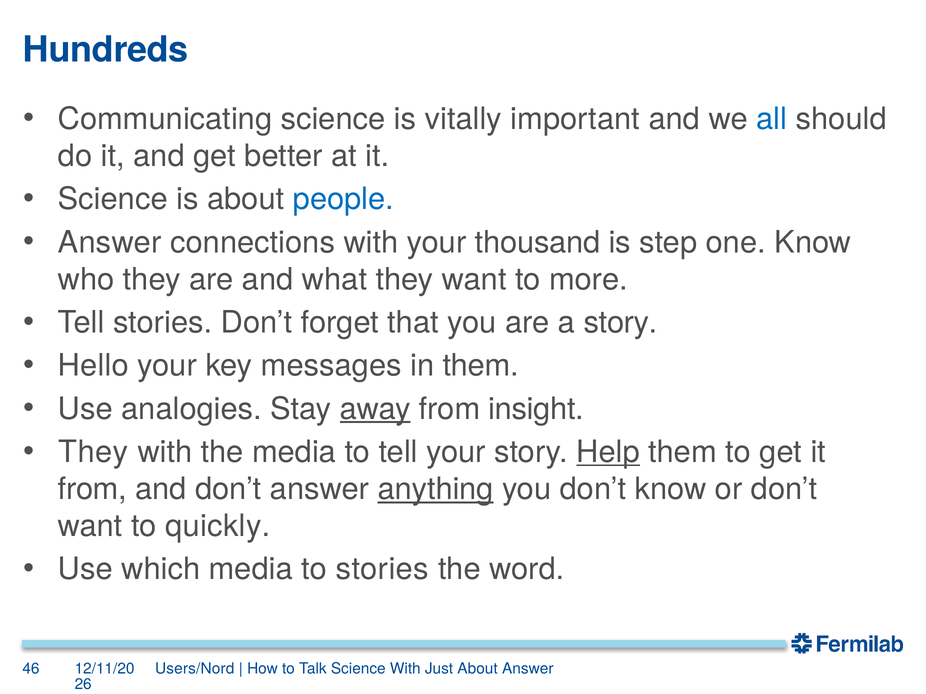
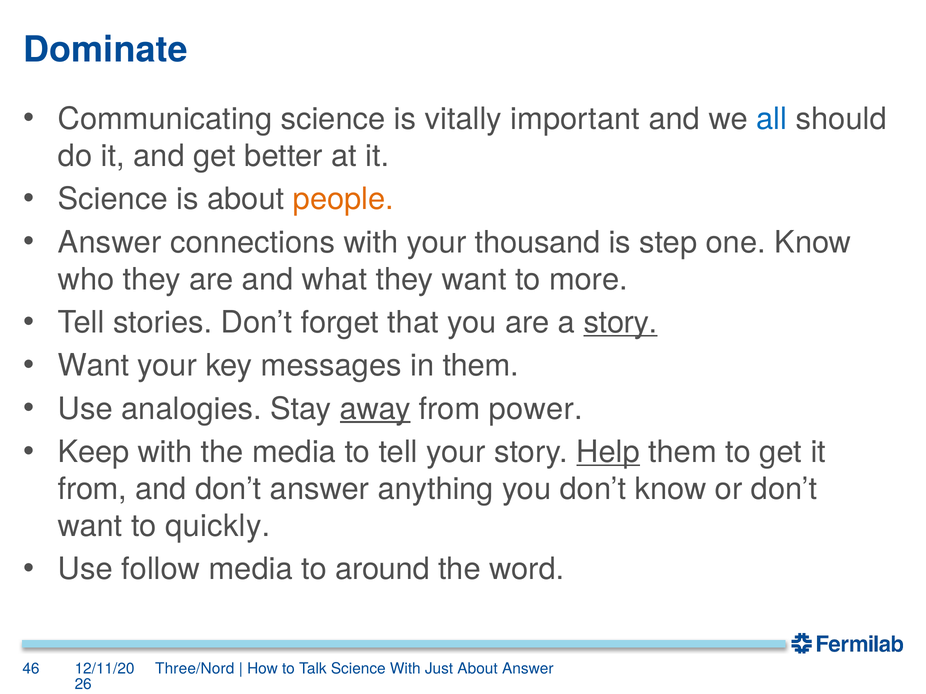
Hundreds: Hundreds -> Dominate
people colour: blue -> orange
story at (621, 323) underline: none -> present
Hello at (93, 366): Hello -> Want
insight: insight -> power
They at (93, 452): They -> Keep
anything underline: present -> none
which: which -> follow
to stories: stories -> around
Users/Nord: Users/Nord -> Three/Nord
